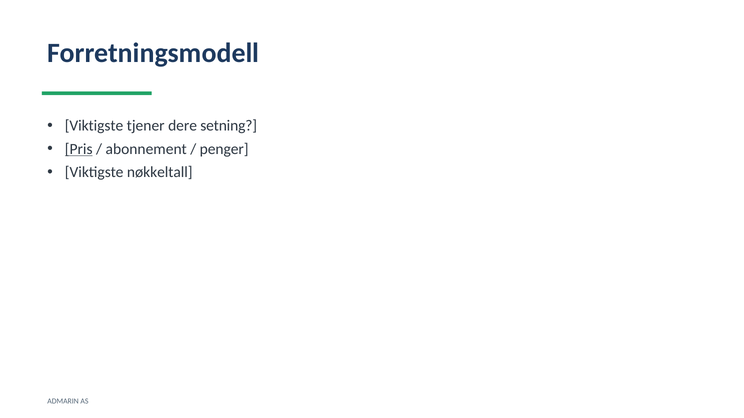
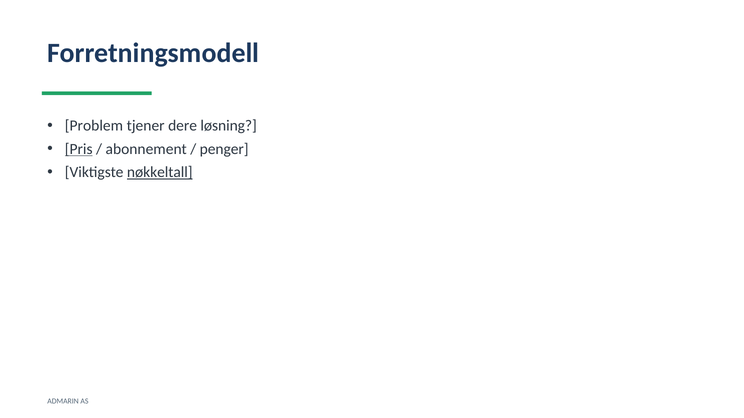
Viktigste at (94, 126): Viktigste -> Problem
setning: setning -> løsning
nøkkeltall underline: none -> present
